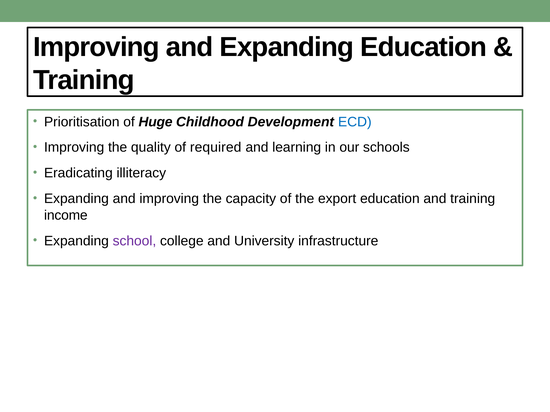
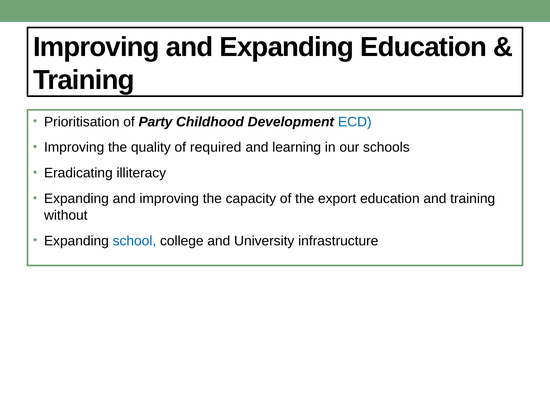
Huge: Huge -> Party
income: income -> without
school colour: purple -> blue
